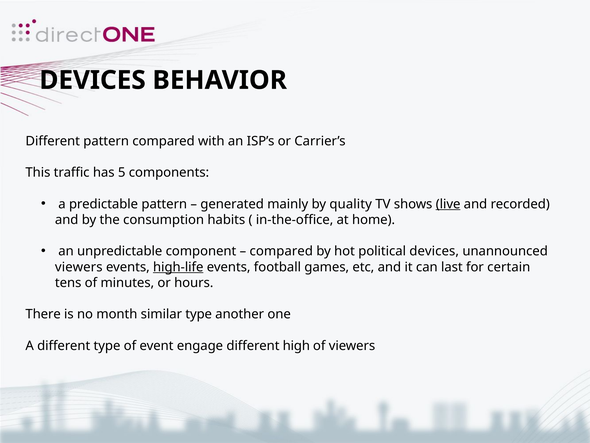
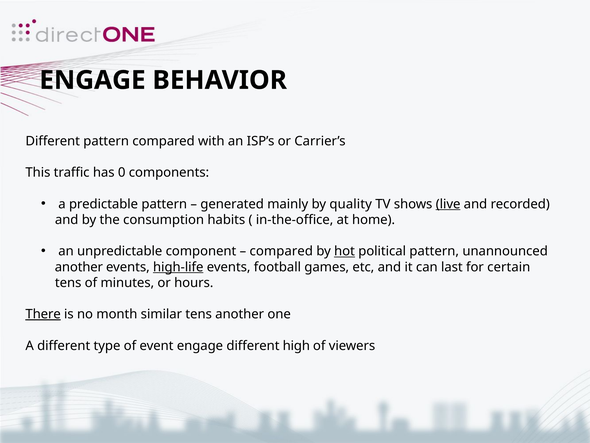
DEVICES at (93, 80): DEVICES -> ENGAGE
5: 5 -> 0
hot underline: none -> present
political devices: devices -> pattern
viewers at (79, 267): viewers -> another
There underline: none -> present
similar type: type -> tens
